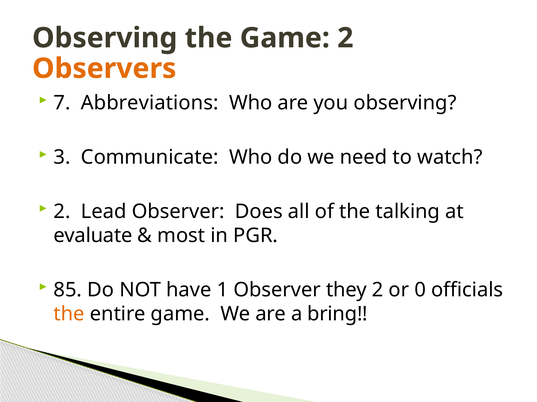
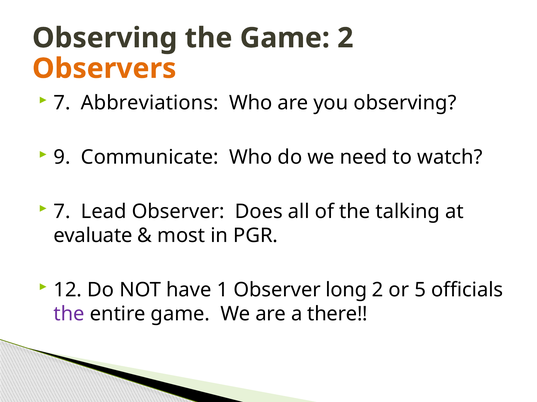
3: 3 -> 9
2 at (62, 212): 2 -> 7
85: 85 -> 12
they: they -> long
0: 0 -> 5
the at (69, 315) colour: orange -> purple
bring: bring -> there
